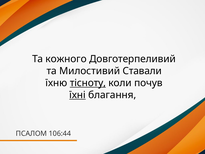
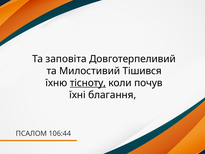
кожного: кожного -> заповіта
Ставали: Ставали -> Тішився
їхні underline: present -> none
